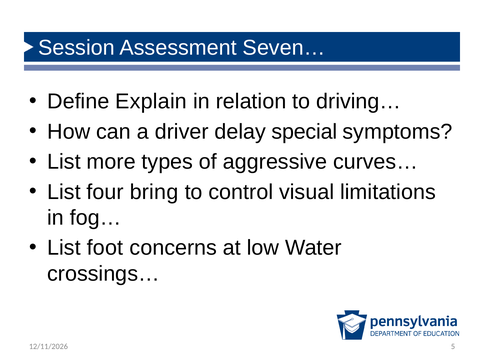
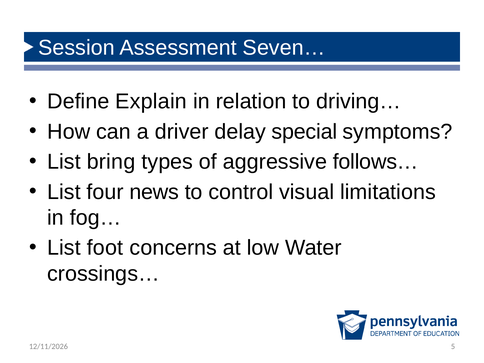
more: more -> bring
curves…: curves… -> follows…
bring: bring -> news
